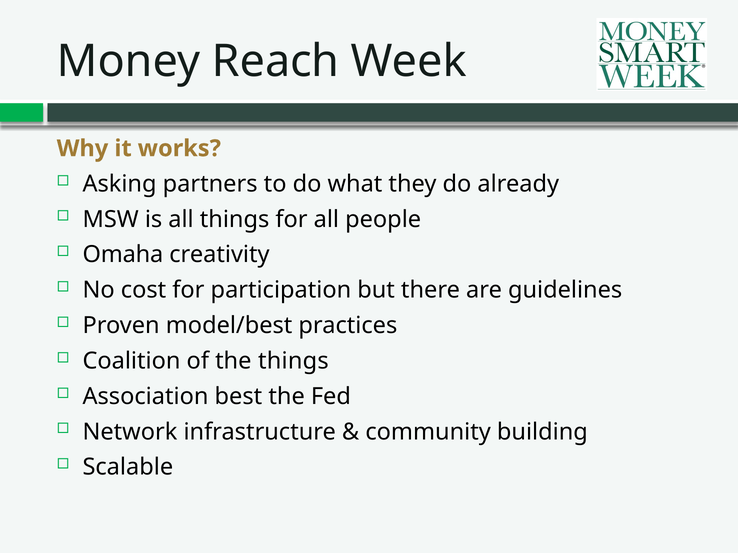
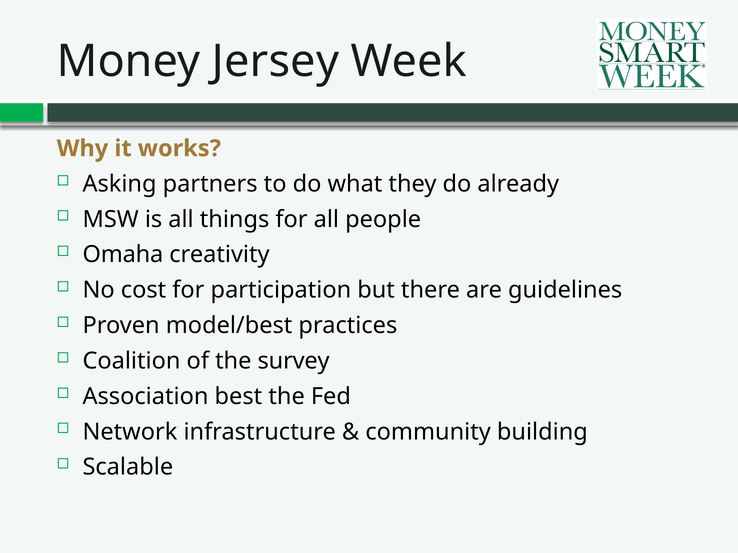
Reach: Reach -> Jersey
the things: things -> survey
